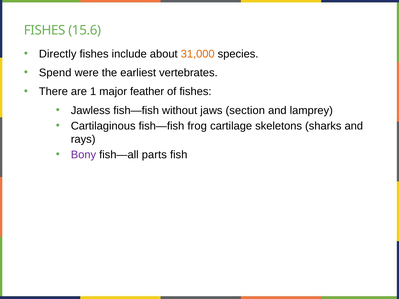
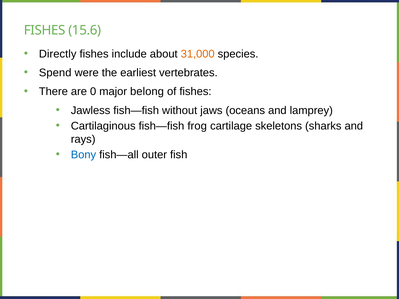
1: 1 -> 0
feather: feather -> belong
section: section -> oceans
Bony colour: purple -> blue
parts: parts -> outer
